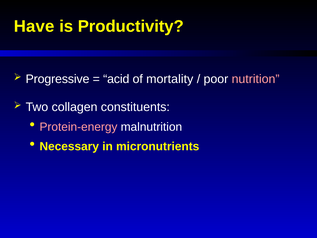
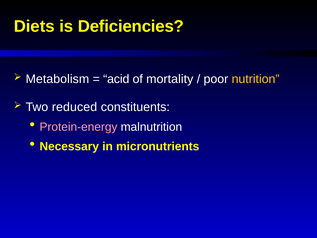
Have: Have -> Diets
Productivity: Productivity -> Deficiencies
Progressive: Progressive -> Metabolism
nutrition colour: pink -> yellow
collagen: collagen -> reduced
